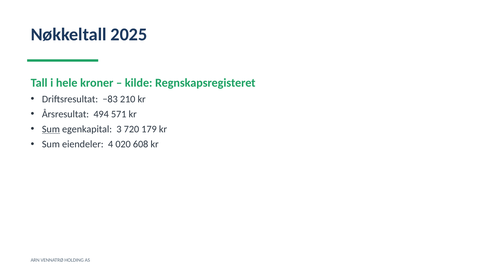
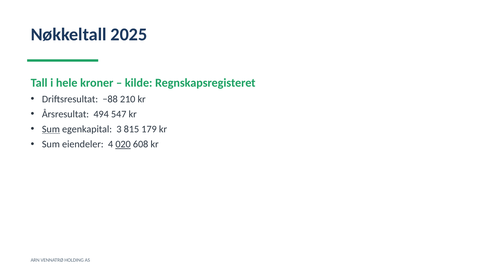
−83: −83 -> −88
571: 571 -> 547
720: 720 -> 815
020 underline: none -> present
